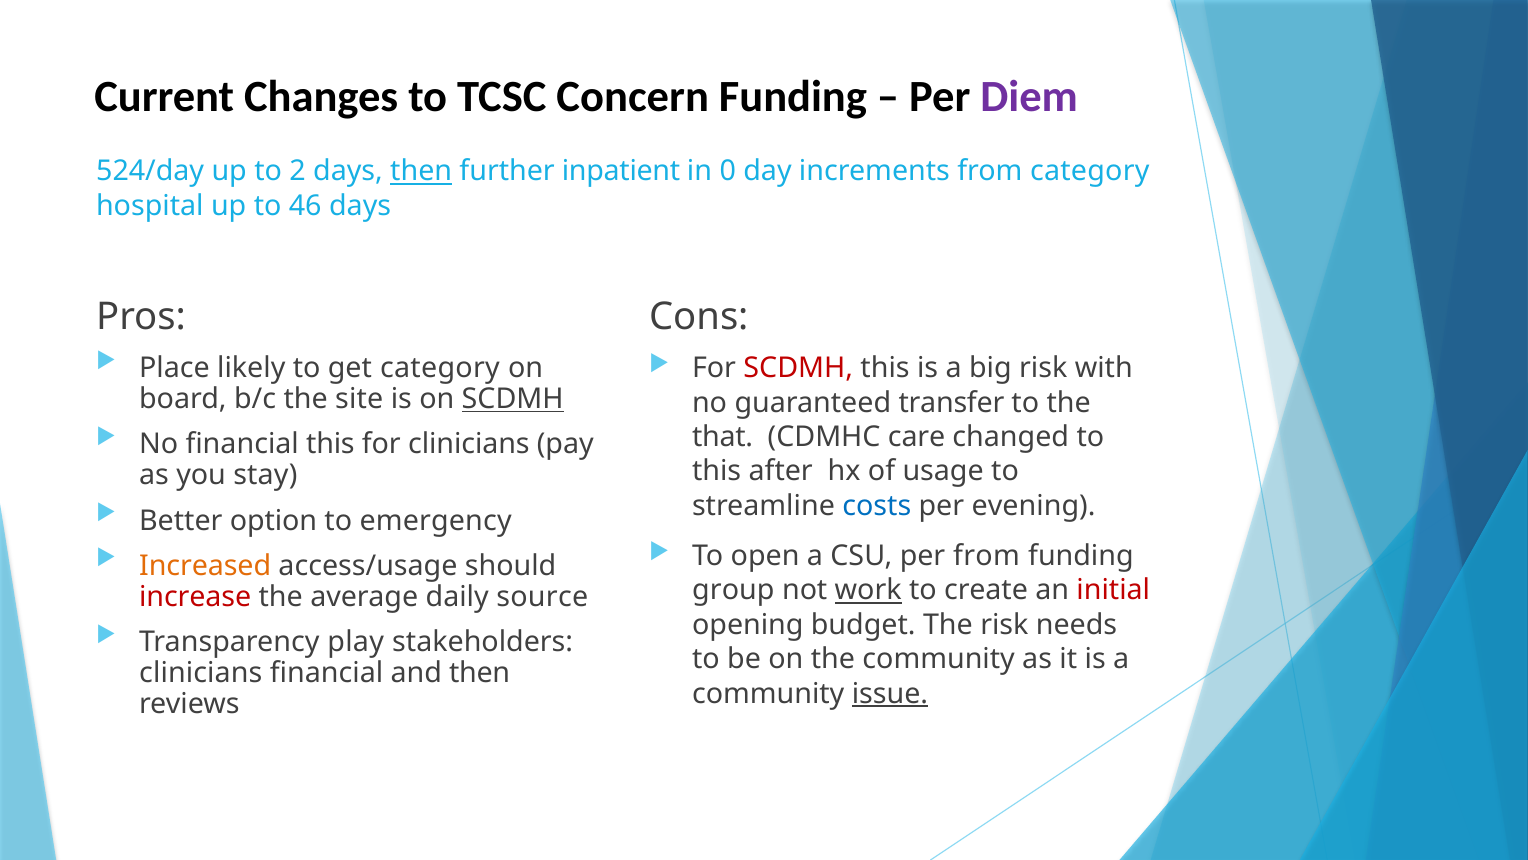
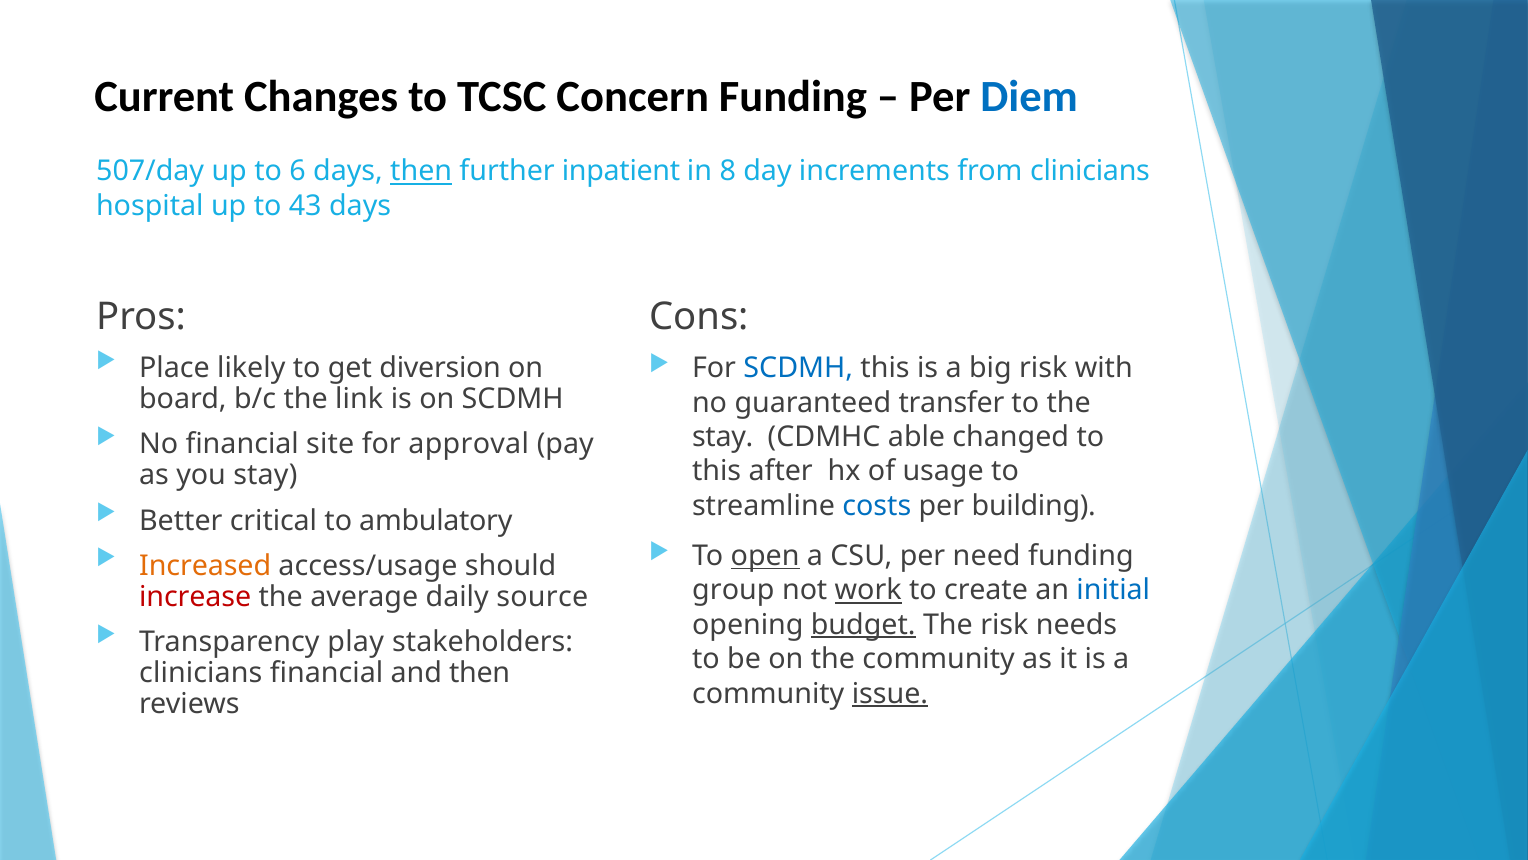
Diem colour: purple -> blue
524/day: 524/day -> 507/day
2: 2 -> 6
0: 0 -> 8
from category: category -> clinicians
46: 46 -> 43
get category: category -> diversion
SCDMH at (798, 368) colour: red -> blue
site: site -> link
SCDMH at (513, 399) underline: present -> none
financial this: this -> site
for clinicians: clinicians -> approval
that at (723, 437): that -> stay
care: care -> able
evening: evening -> building
option: option -> critical
emergency: emergency -> ambulatory
open underline: none -> present
per from: from -> need
initial colour: red -> blue
budget underline: none -> present
